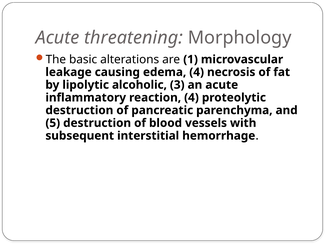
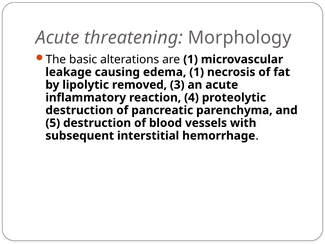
edema 4: 4 -> 1
alcoholic: alcoholic -> removed
